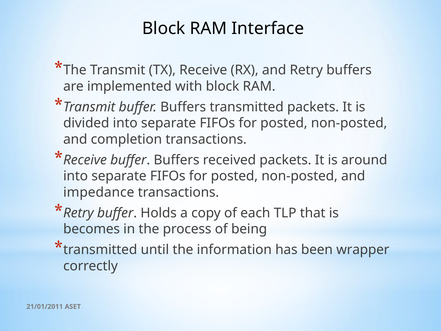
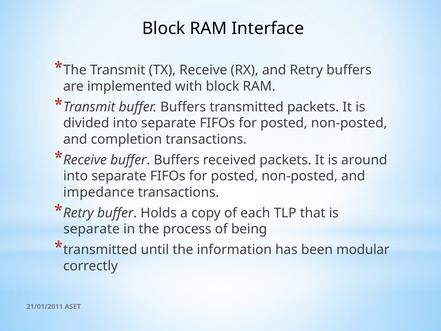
becomes at (92, 229): becomes -> separate
wrapper: wrapper -> modular
